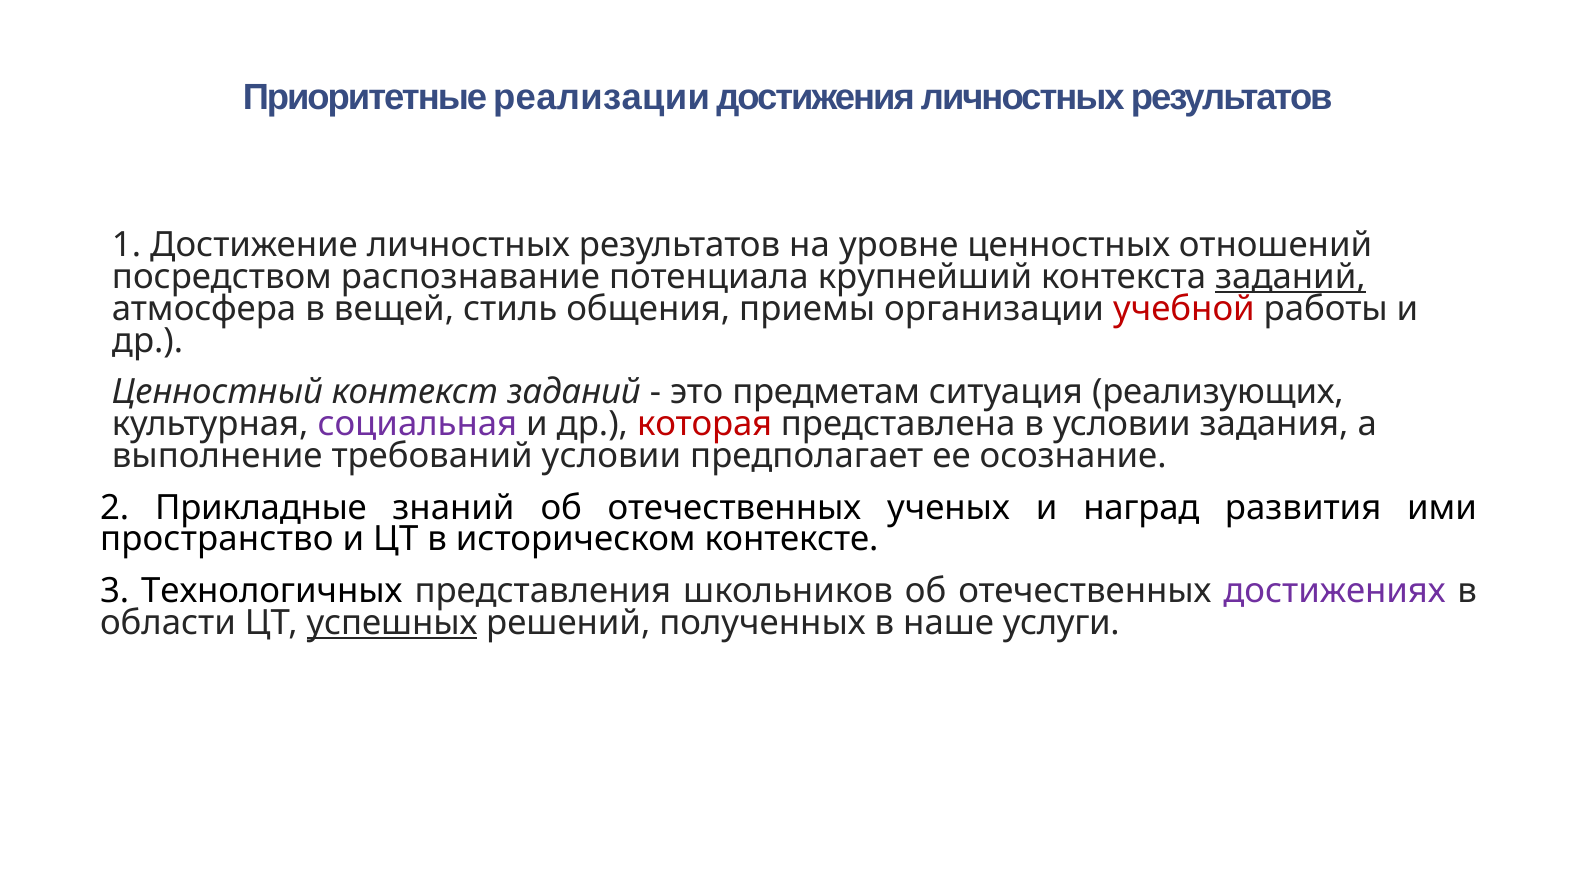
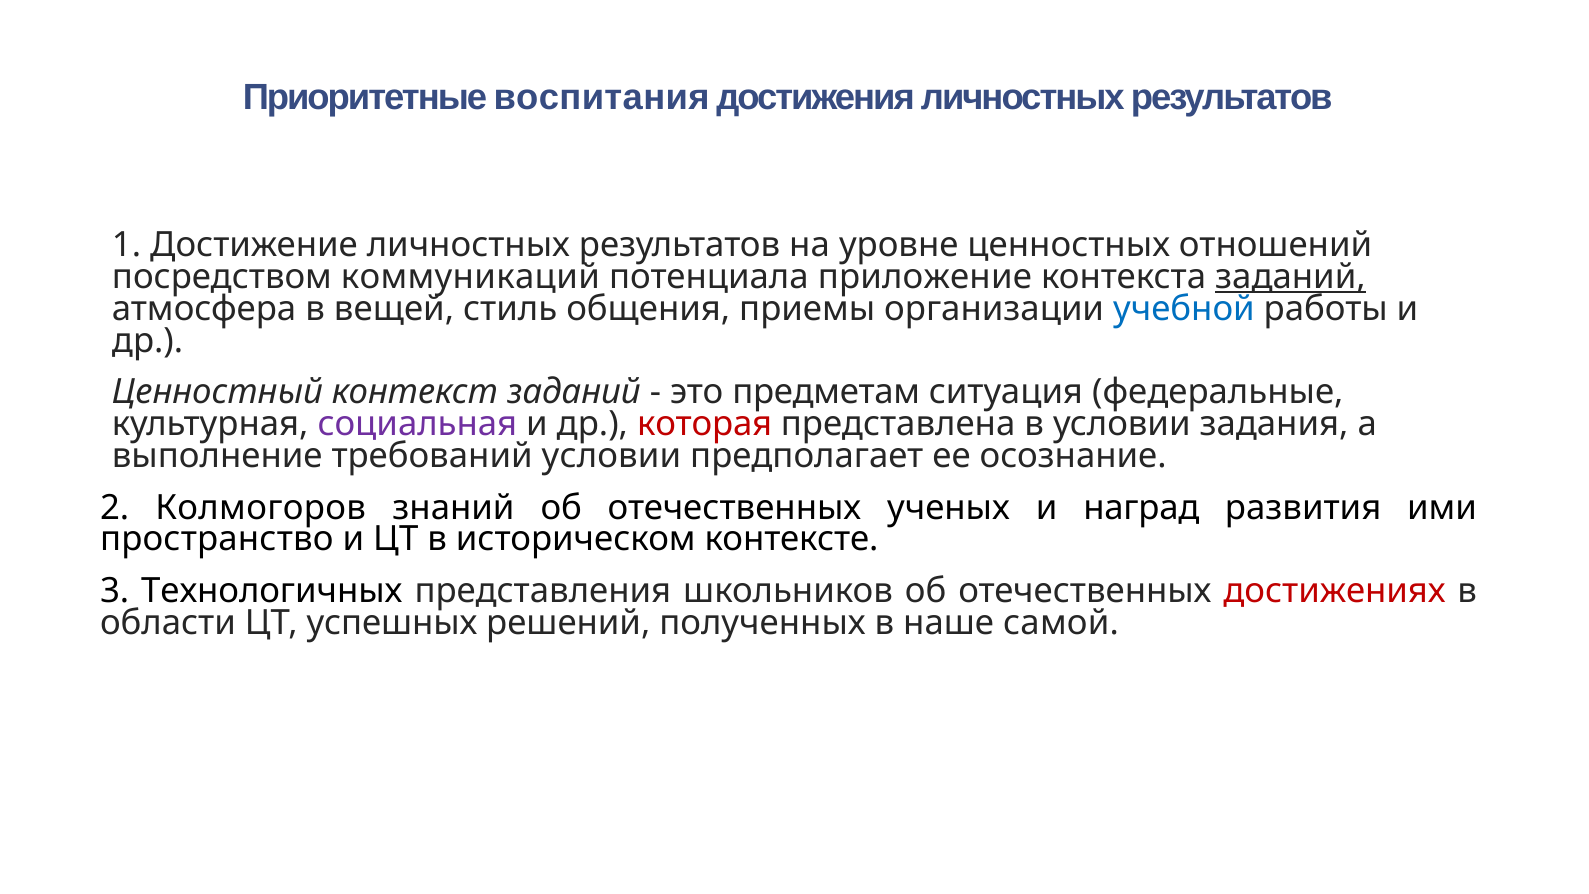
реализации: реализации -> воспитания
распознавание: распознавание -> коммуникаций
крупнейший: крупнейший -> приложение
учебной colour: red -> blue
реализующих: реализующих -> федеральные
Прикладные: Прикладные -> Колмогоров
достижениях colour: purple -> red
успешных underline: present -> none
услуги: услуги -> самой
